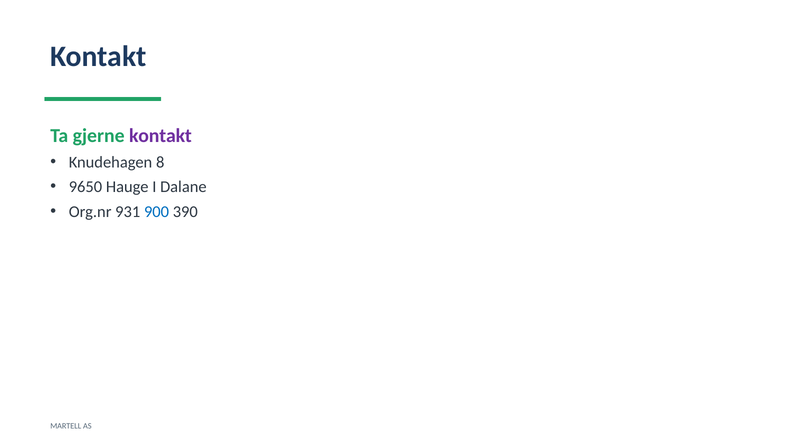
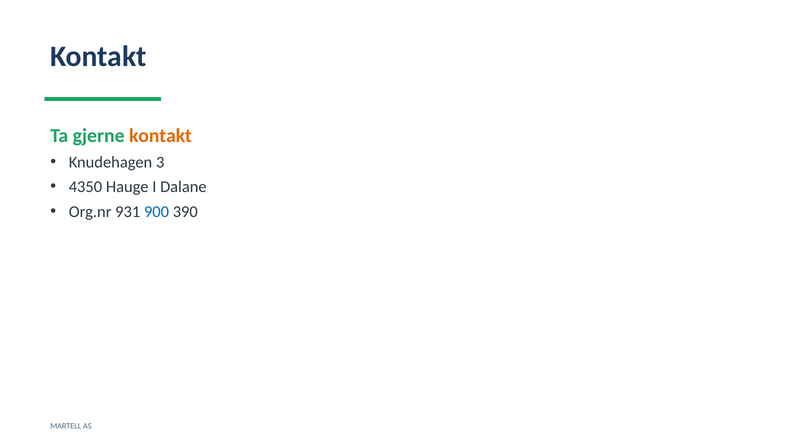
kontakt at (160, 136) colour: purple -> orange
8: 8 -> 3
9650: 9650 -> 4350
